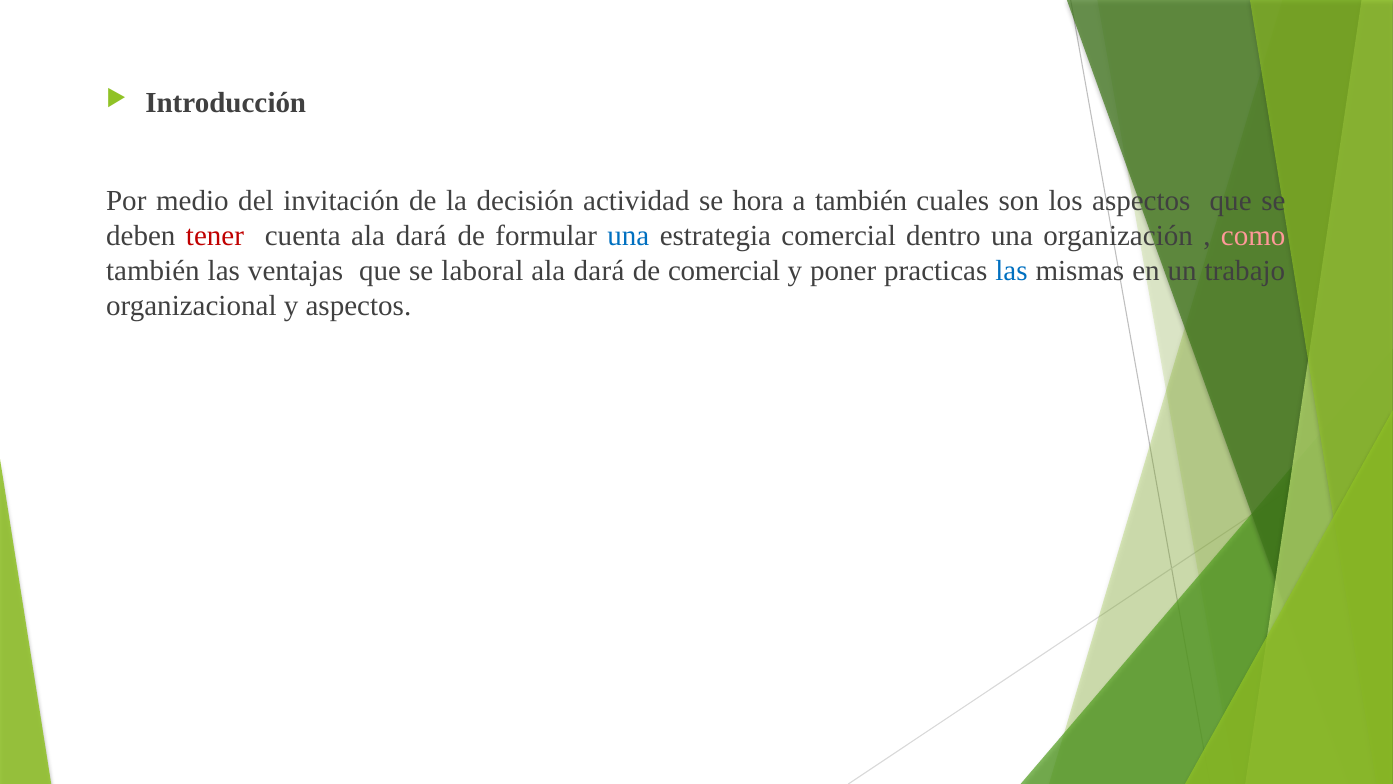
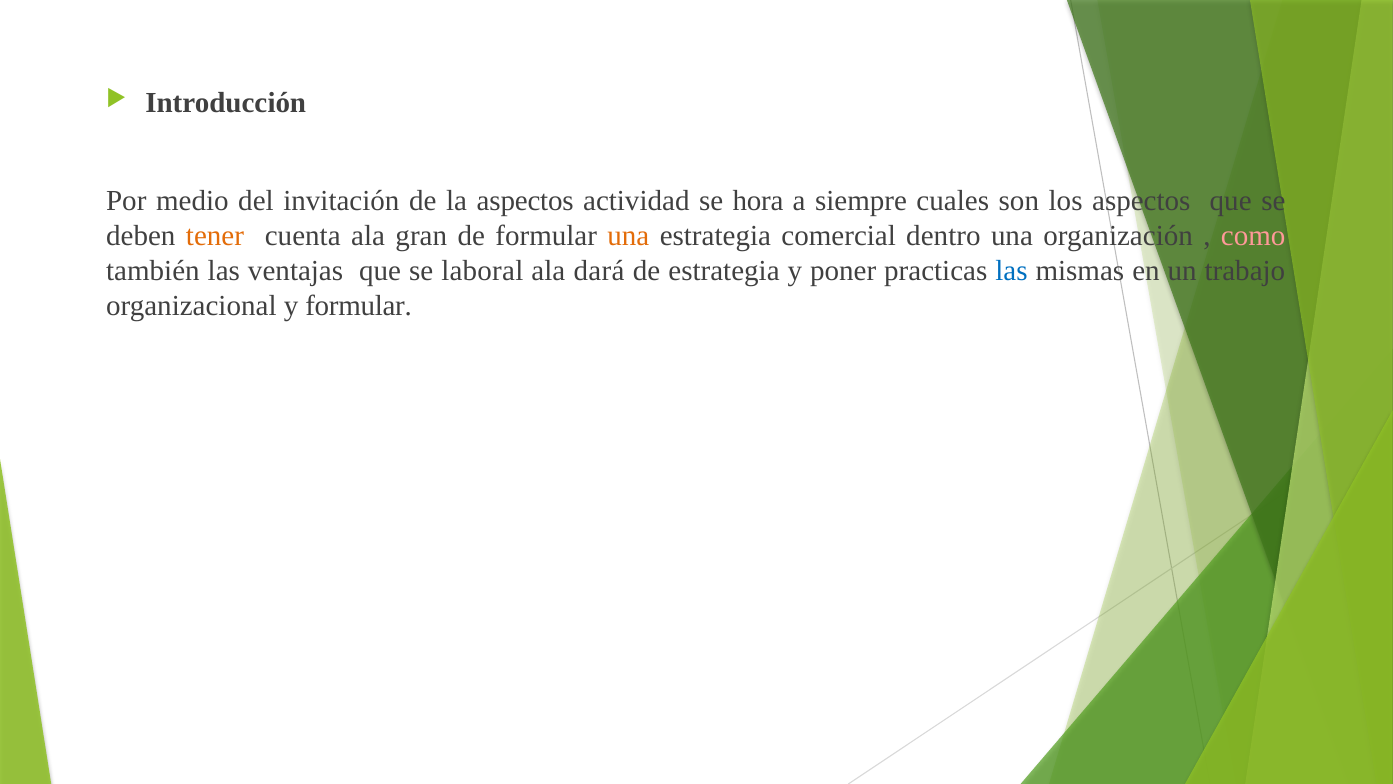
la decisión: decisión -> aspectos
a también: también -> siempre
tener colour: red -> orange
cuenta ala dará: dará -> gran
una at (628, 236) colour: blue -> orange
de comercial: comercial -> estrategia
y aspectos: aspectos -> formular
